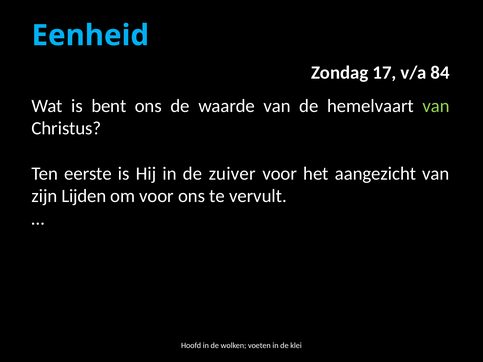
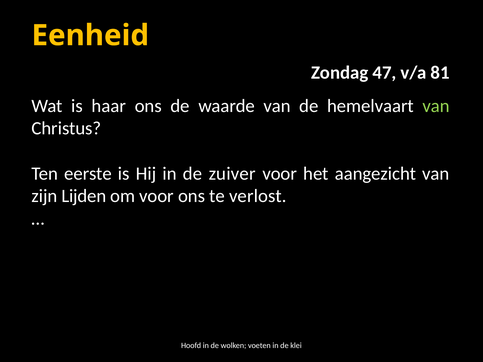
Eenheid colour: light blue -> yellow
17: 17 -> 47
84: 84 -> 81
bent: bent -> haar
vervult: vervult -> verlost
